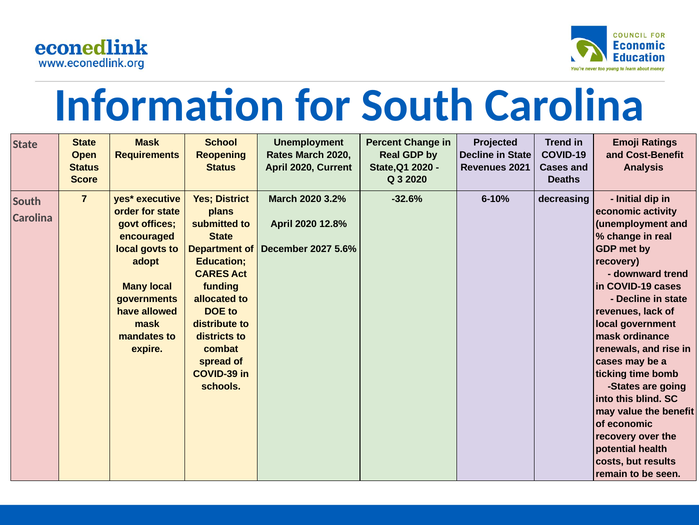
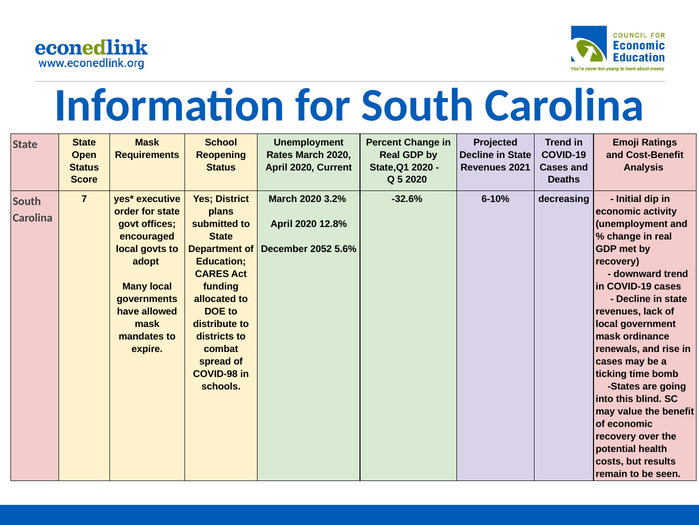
3: 3 -> 5
2027: 2027 -> 2052
COVID-39: COVID-39 -> COVID-98
